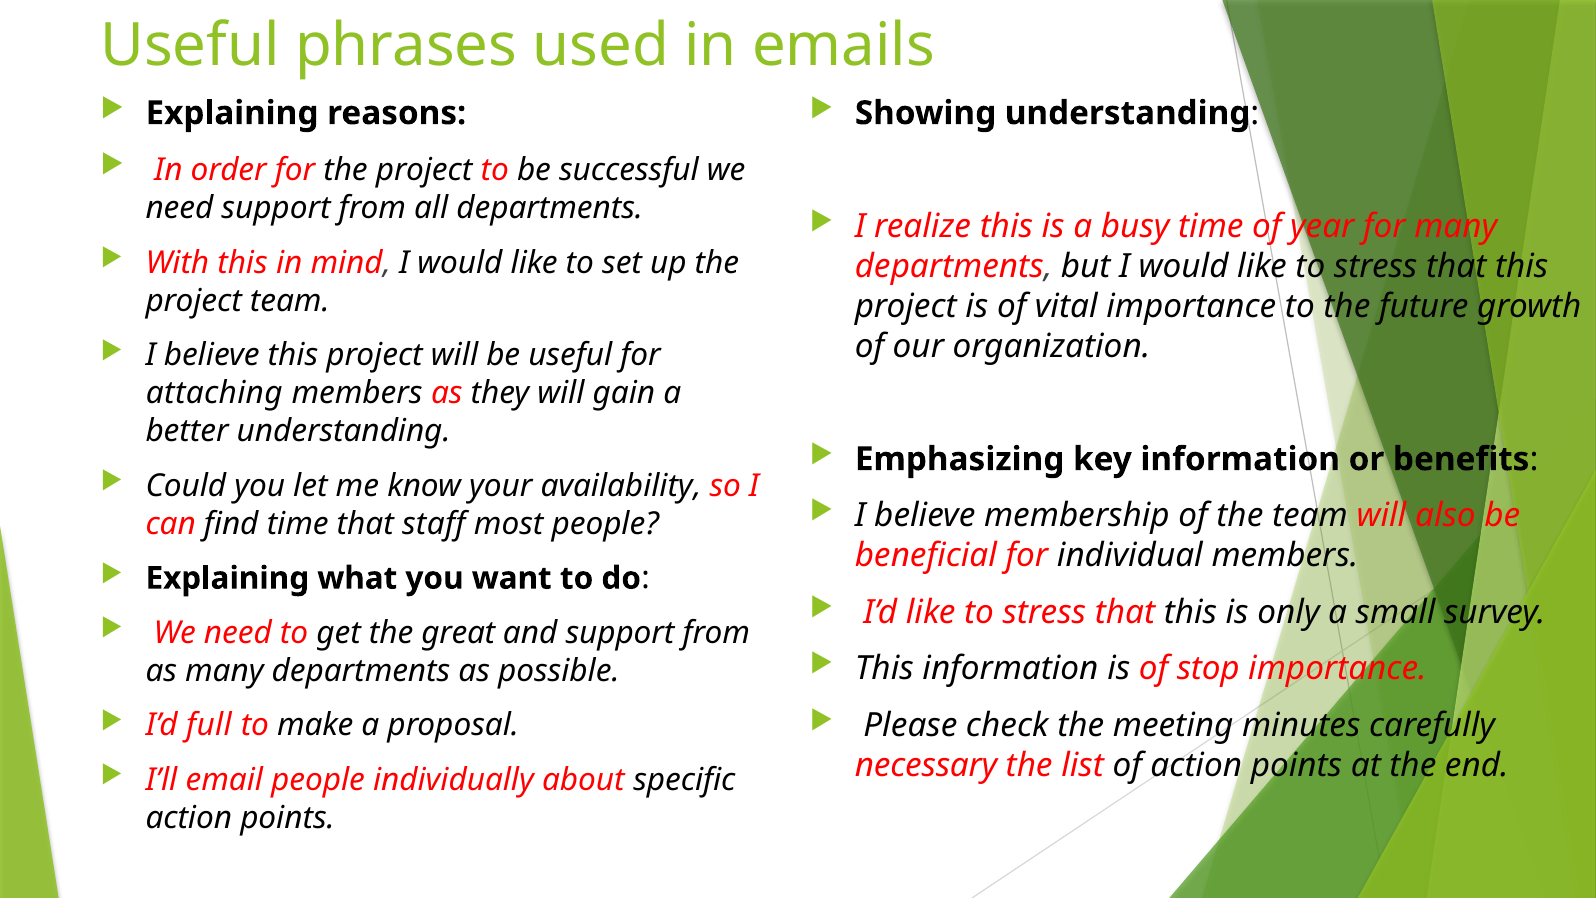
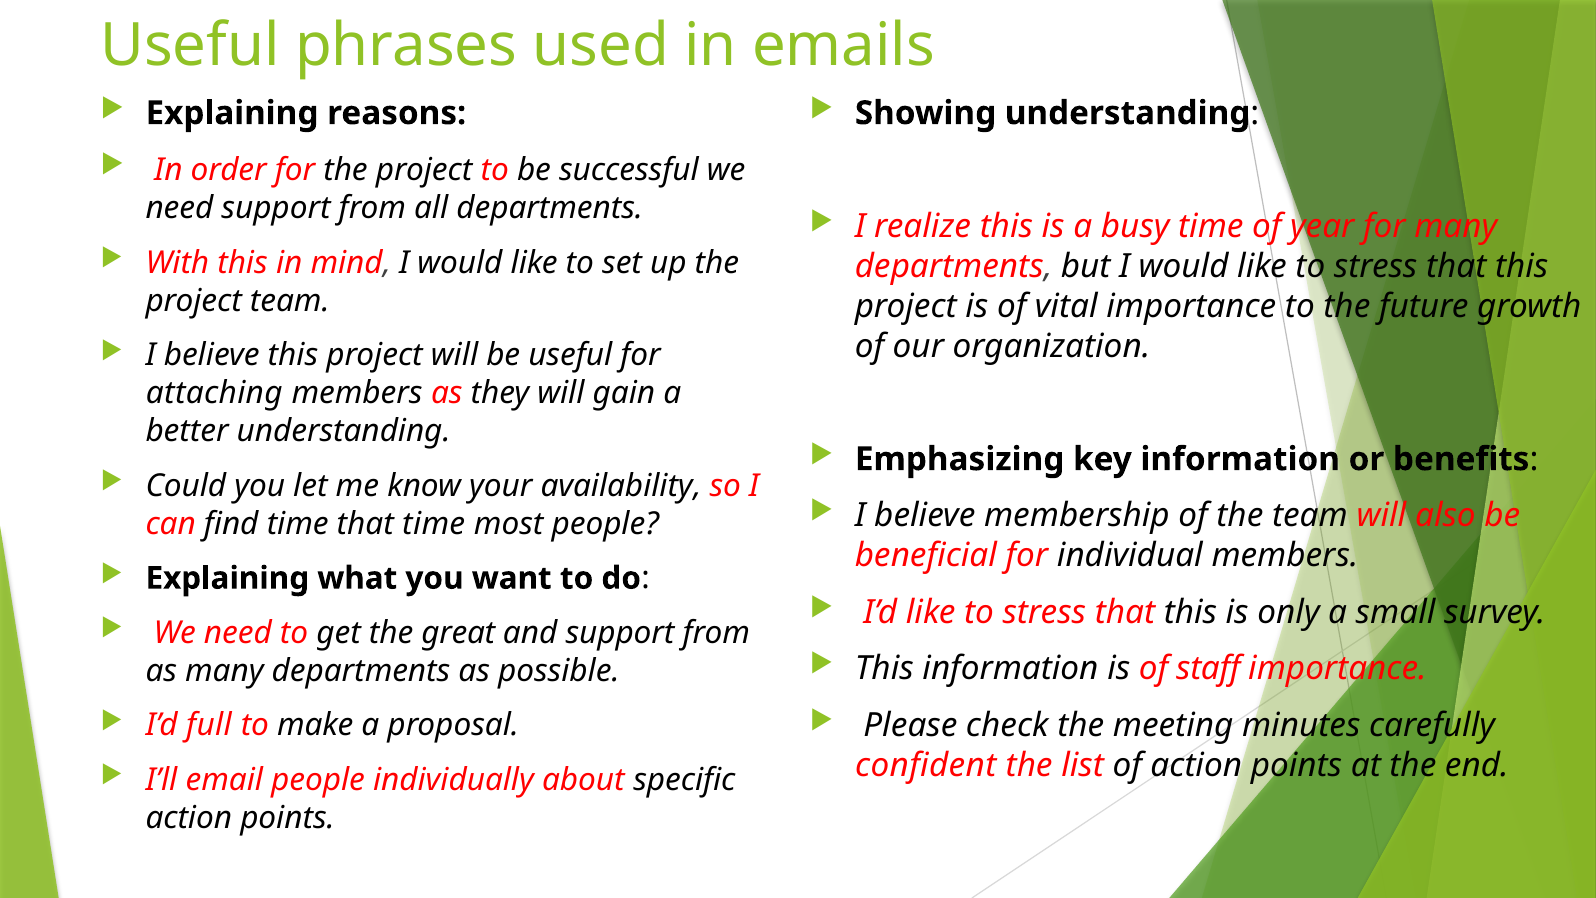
that staff: staff -> time
stop: stop -> staff
necessary: necessary -> confident
